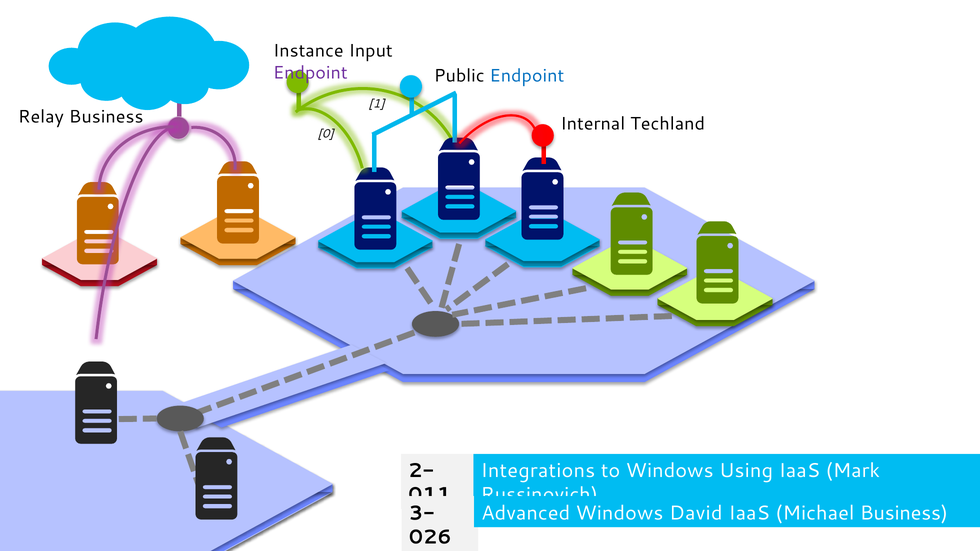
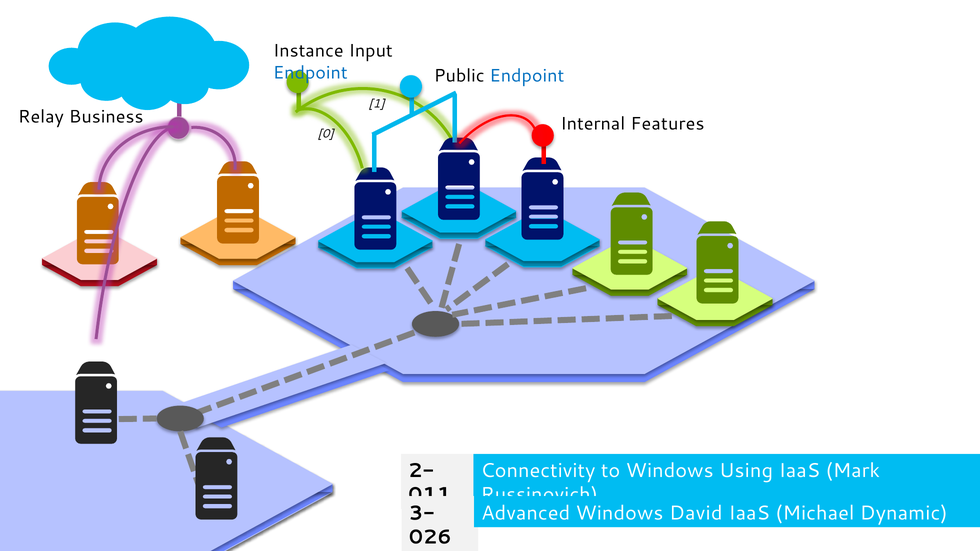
Endpoint at (310, 73) colour: purple -> blue
Techland: Techland -> Features
Integrations: Integrations -> Connectivity
Michael Business: Business -> Dynamic
